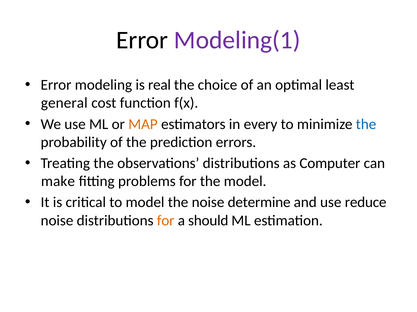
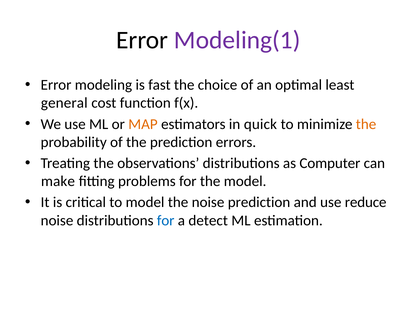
real: real -> fast
every: every -> quick
the at (366, 124) colour: blue -> orange
noise determine: determine -> prediction
for at (166, 221) colour: orange -> blue
should: should -> detect
